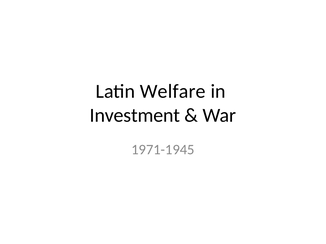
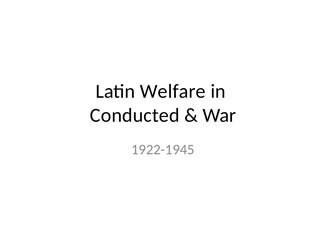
Investment: Investment -> Conducted
1971-1945: 1971-1945 -> 1922-1945
